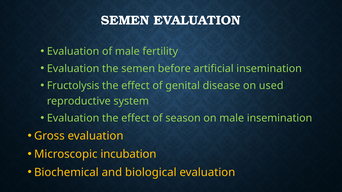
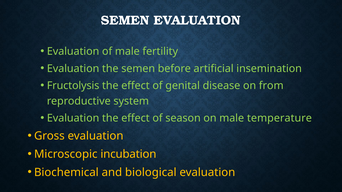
used: used -> from
male insemination: insemination -> temperature
